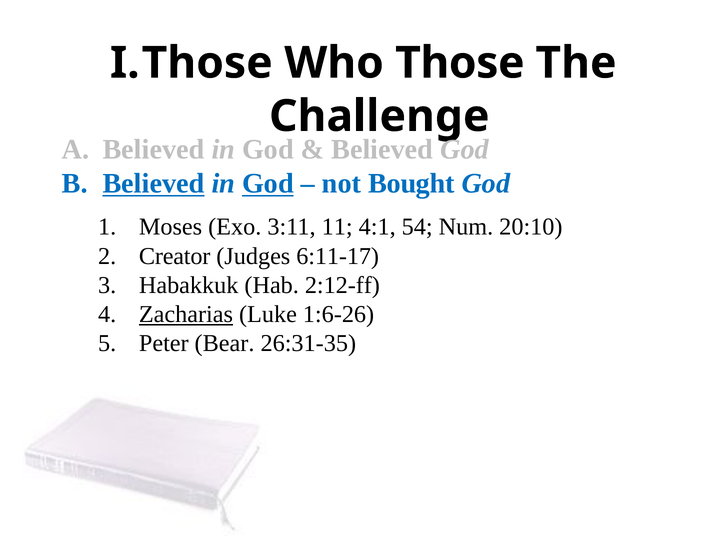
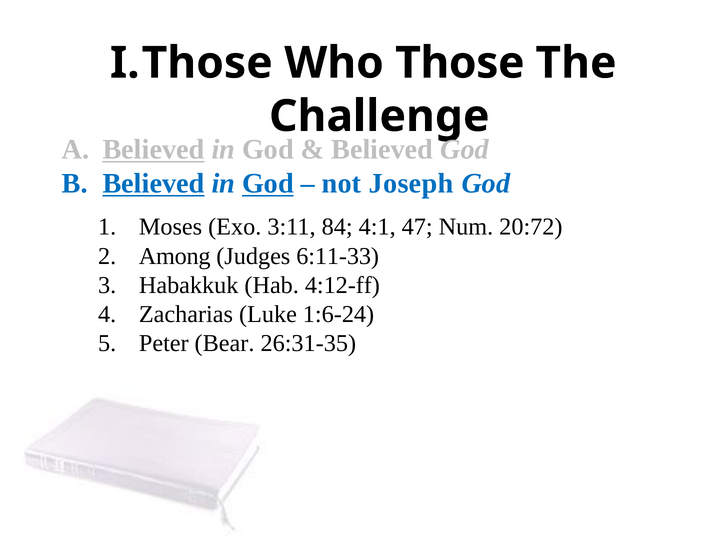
Believed at (153, 150) underline: none -> present
Bought: Bought -> Joseph
11: 11 -> 84
54: 54 -> 47
20:10: 20:10 -> 20:72
Creator: Creator -> Among
6:11-17: 6:11-17 -> 6:11-33
2:12-ff: 2:12-ff -> 4:12-ff
Zacharias underline: present -> none
1:6-26: 1:6-26 -> 1:6-24
